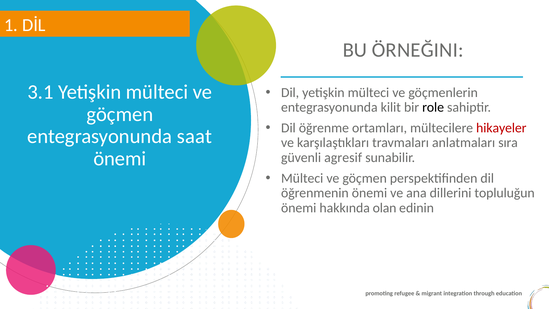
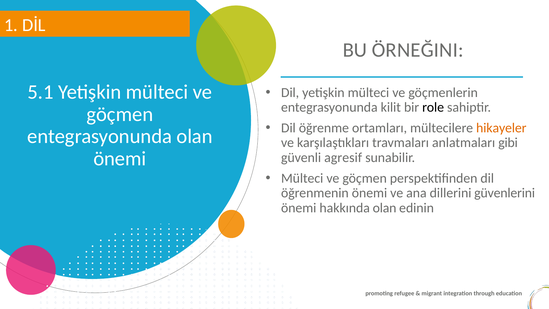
3.1: 3.1 -> 5.1
hikayeler colour: red -> orange
entegrasyonunda saat: saat -> olan
sıra: sıra -> gibi
topluluğun: topluluğun -> güvenlerini
